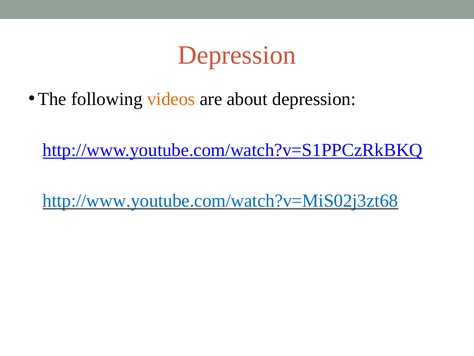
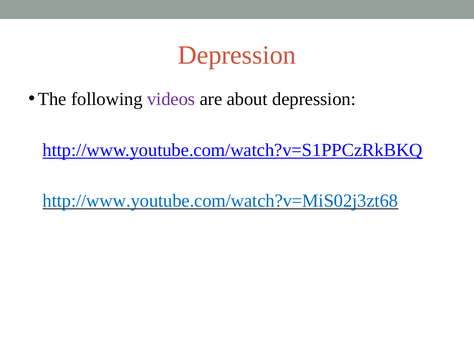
videos colour: orange -> purple
